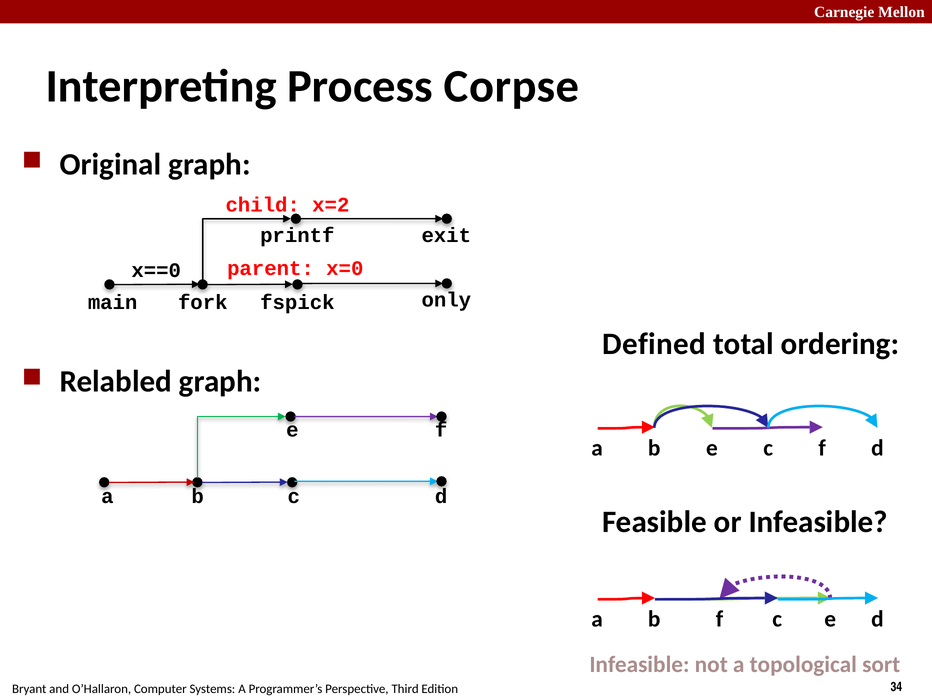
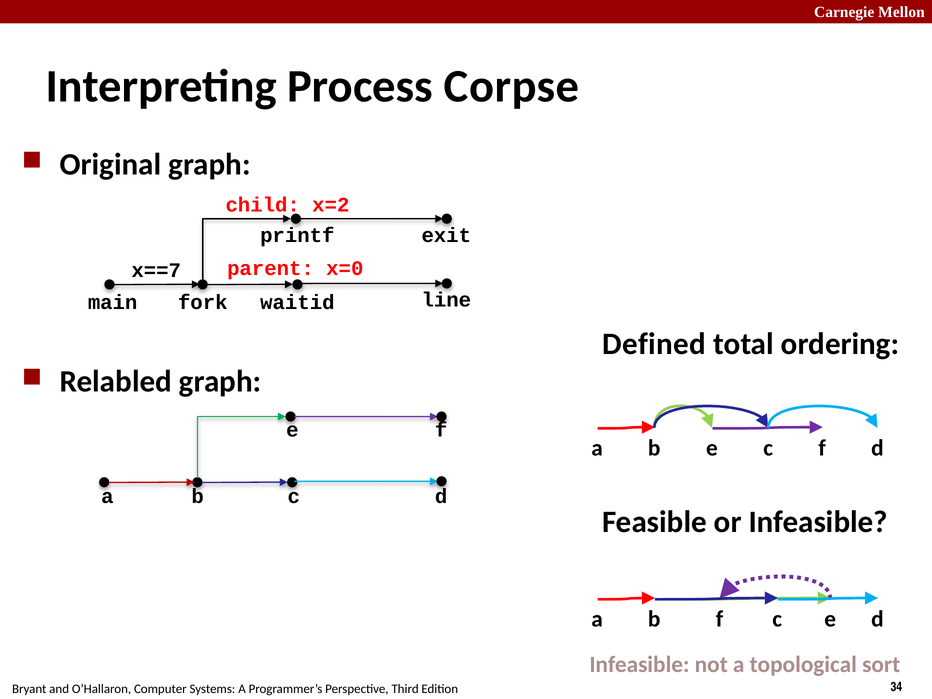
x==0: x==0 -> x==7
only: only -> line
fspick: fspick -> waitid
